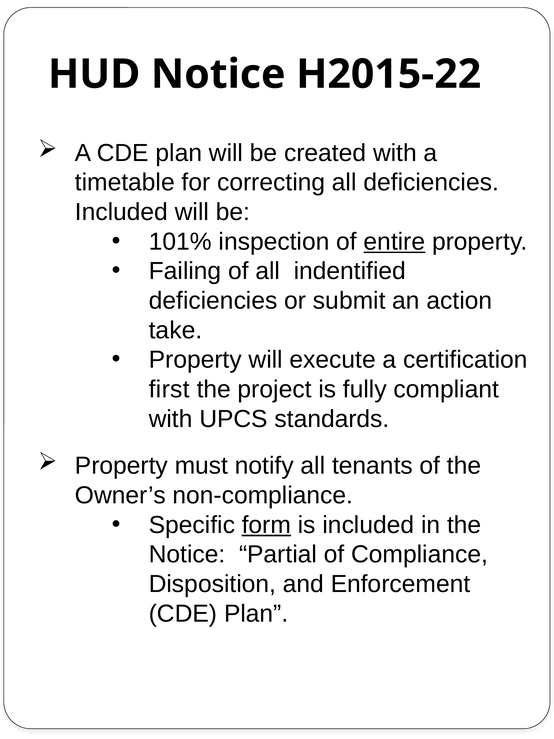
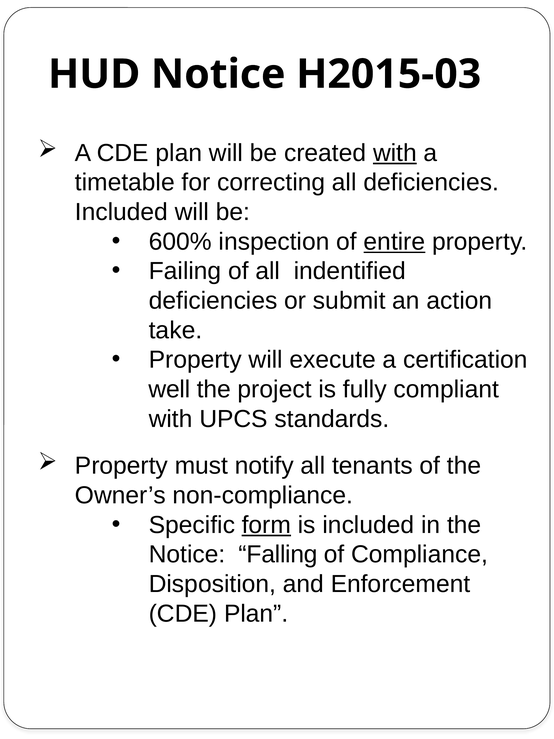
H2015-22: H2015-22 -> H2015-03
with at (395, 153) underline: none -> present
101%: 101% -> 600%
first: first -> well
Partial: Partial -> Falling
